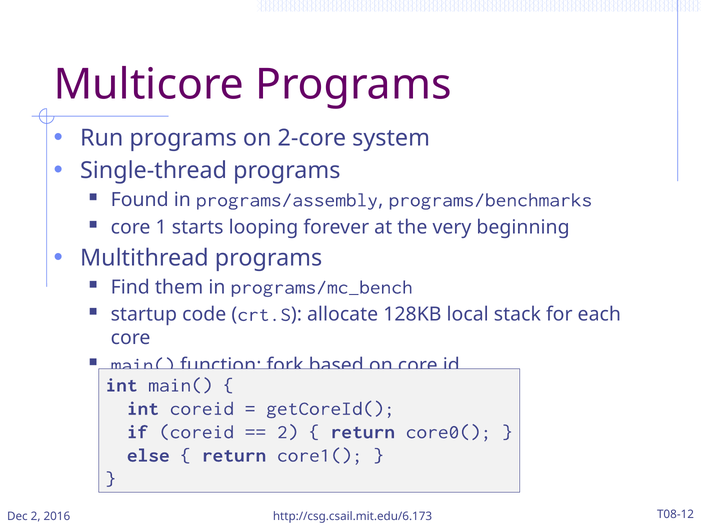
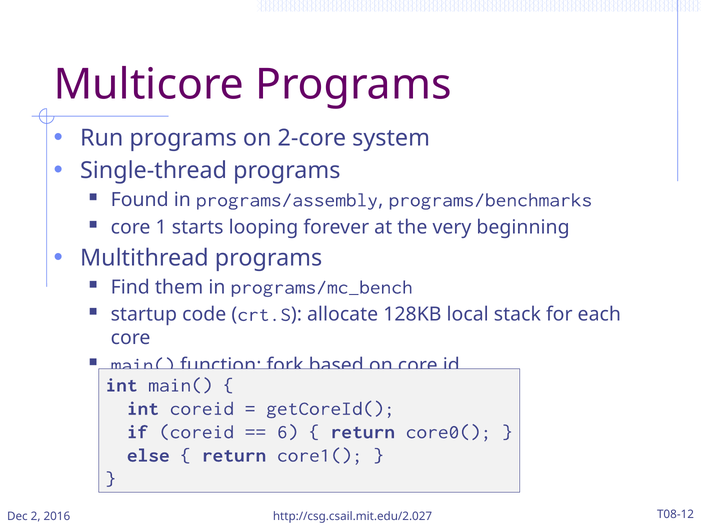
2 at (288, 432): 2 -> 6
http://csg.csail.mit.edu/6.173: http://csg.csail.mit.edu/6.173 -> http://csg.csail.mit.edu/2.027
